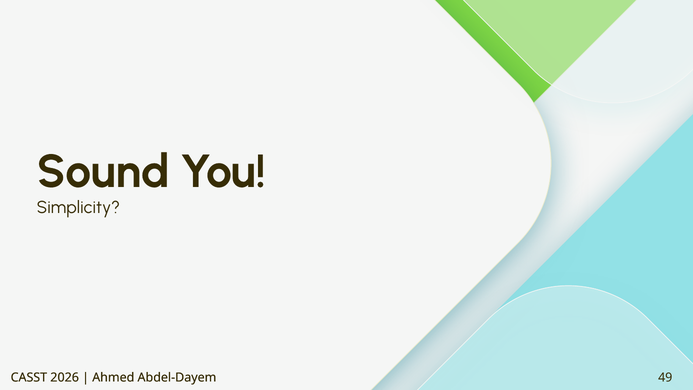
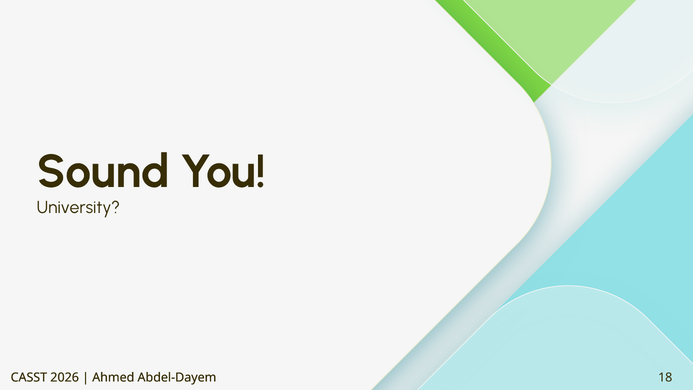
Simplicity: Simplicity -> University
49: 49 -> 18
